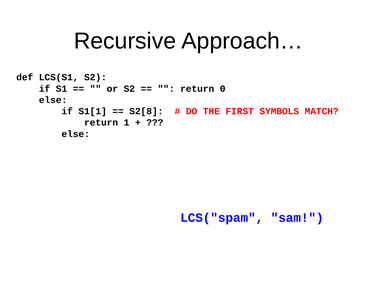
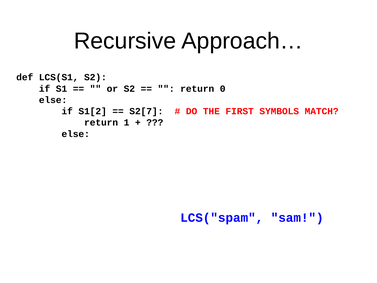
S1[1: S1[1 -> S1[2
S2[8: S2[8 -> S2[7
